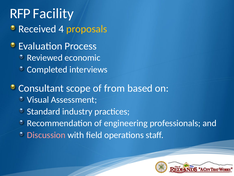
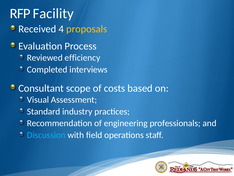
economic: economic -> efficiency
from: from -> costs
Discussion colour: pink -> light blue
